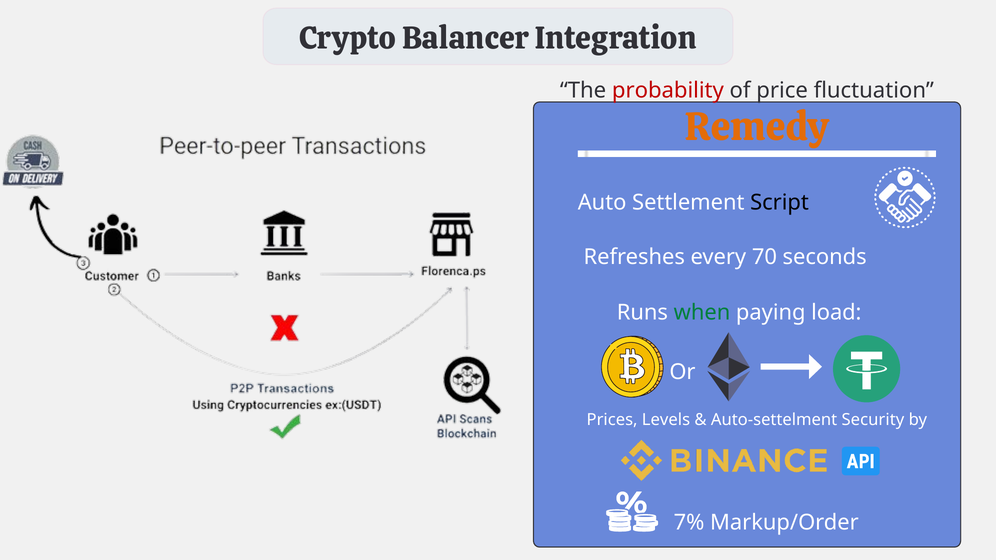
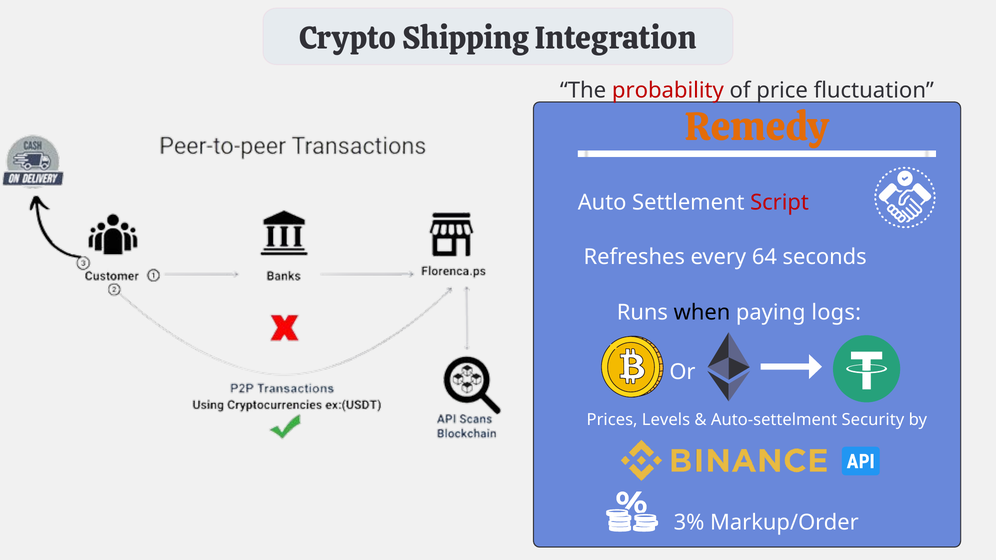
Balancer: Balancer -> Shipping
Script colour: black -> red
70: 70 -> 64
when colour: green -> black
load: load -> logs
7%: 7% -> 3%
